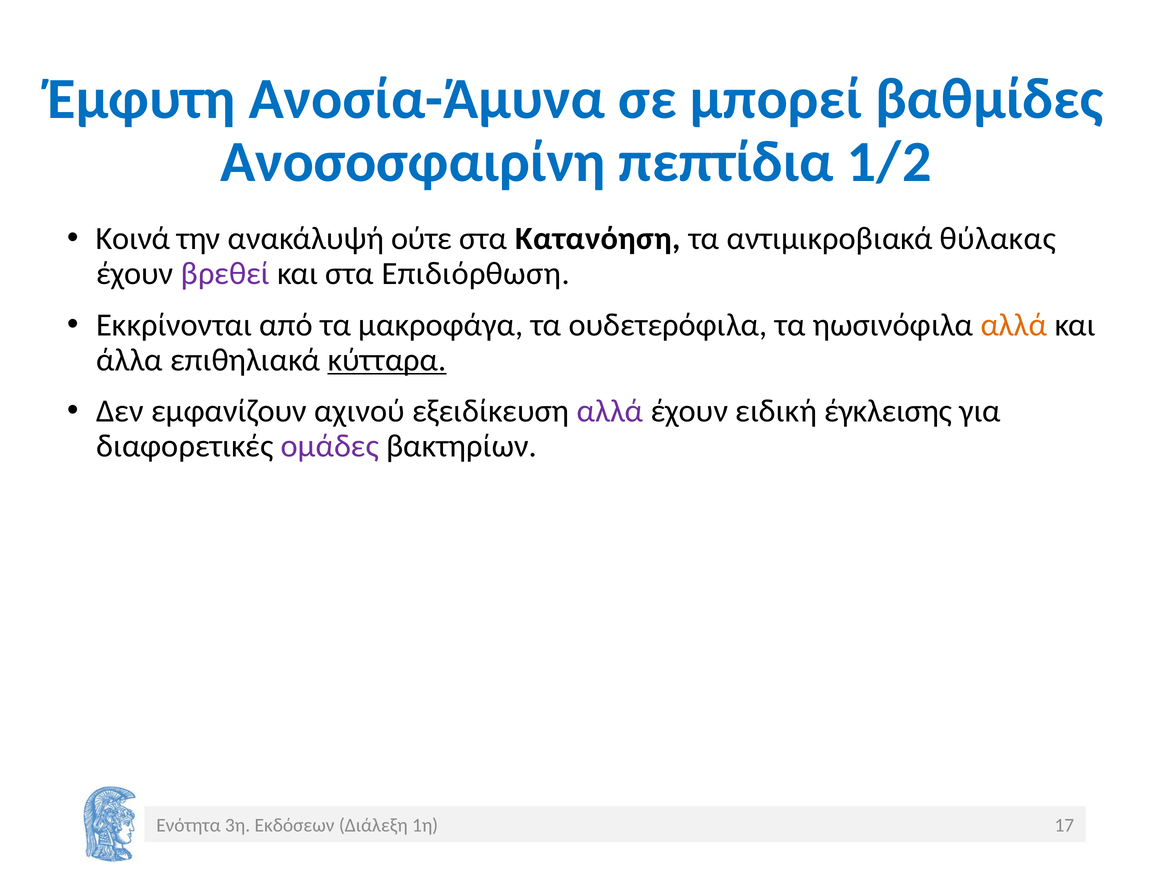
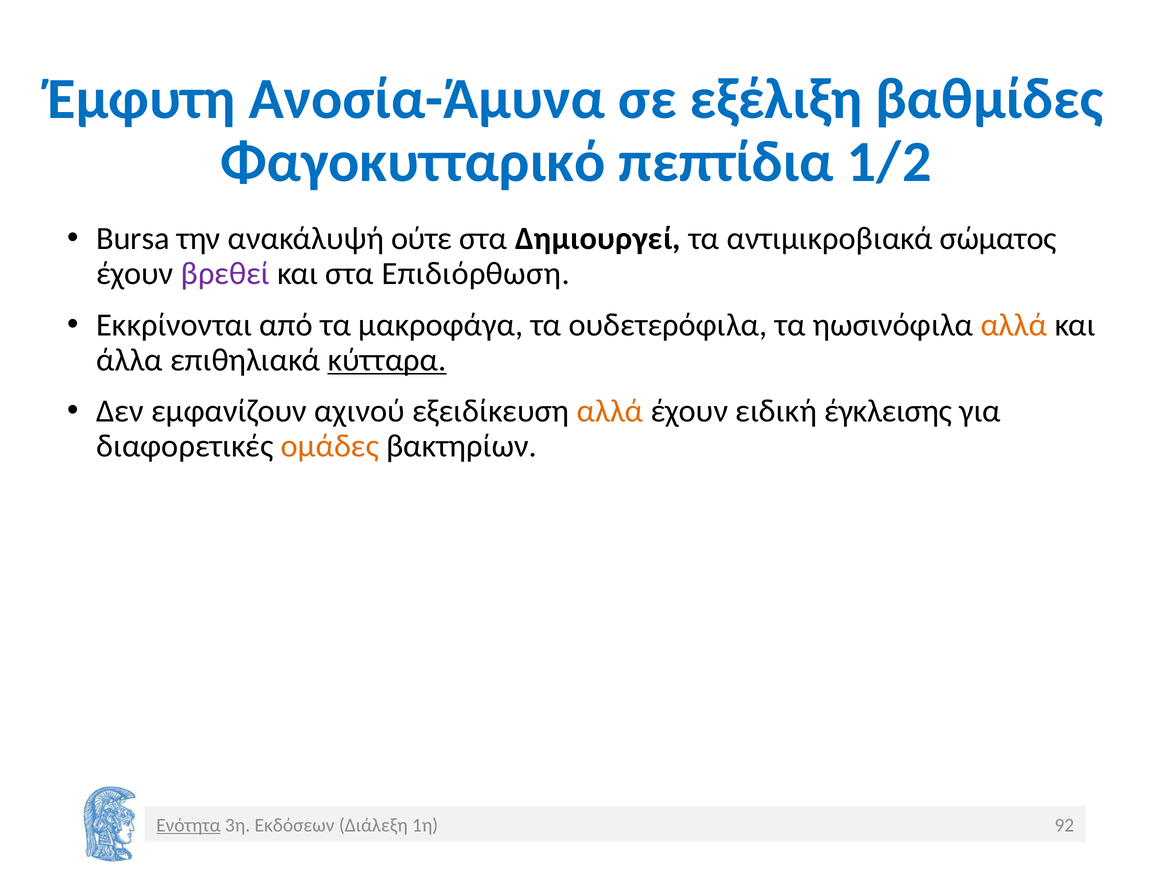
μπορεί: μπορεί -> εξέλιξη
Ανοσοσφαιρίνη: Ανοσοσφαιρίνη -> Φαγοκυτταρικό
Κοινά: Κοινά -> Bursa
Κατανόηση: Κατανόηση -> Δημιουργεί
θύλακας: θύλακας -> σώματος
αλλά at (610, 411) colour: purple -> orange
ομάδες colour: purple -> orange
Ενότητα underline: none -> present
17: 17 -> 92
